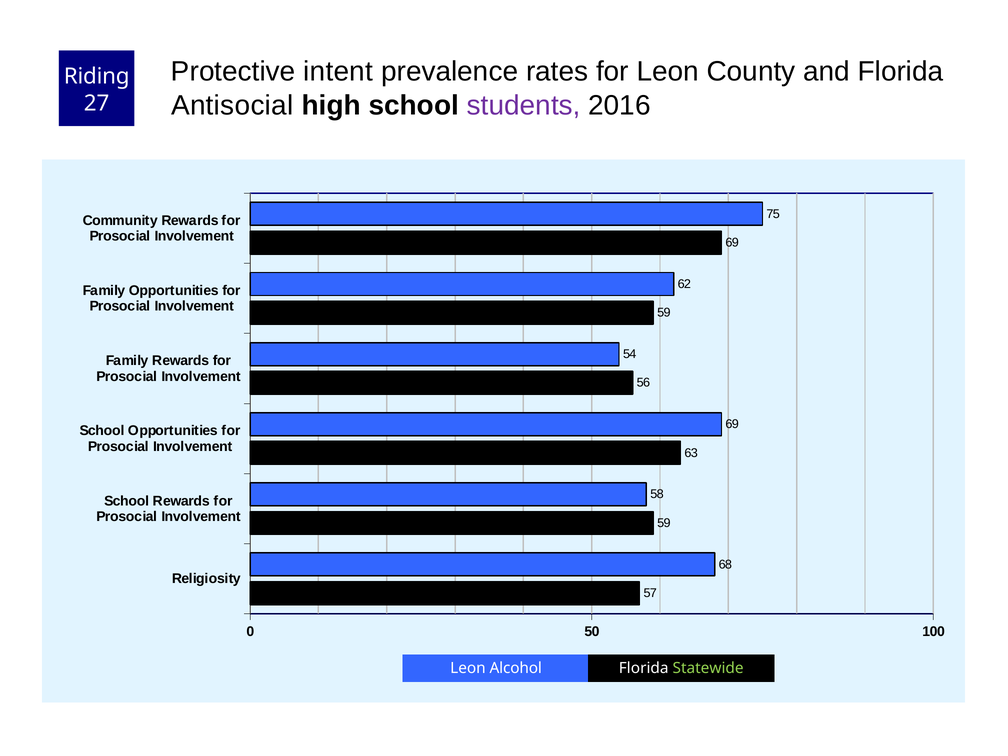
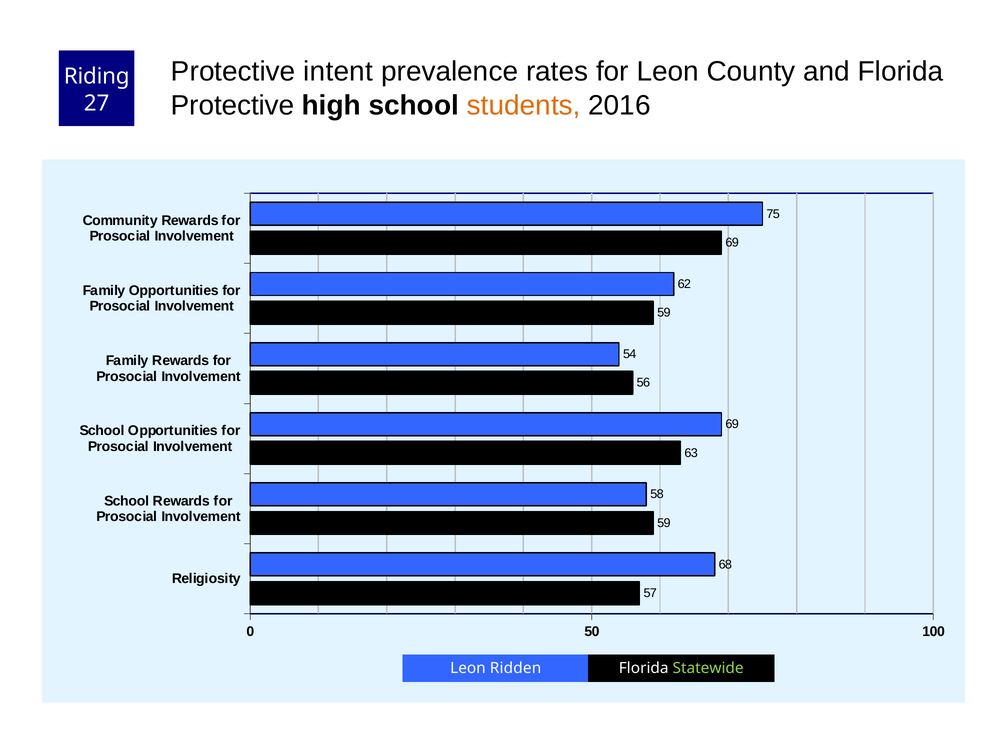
Antisocial at (232, 105): Antisocial -> Protective
students colour: purple -> orange
Alcohol: Alcohol -> Ridden
